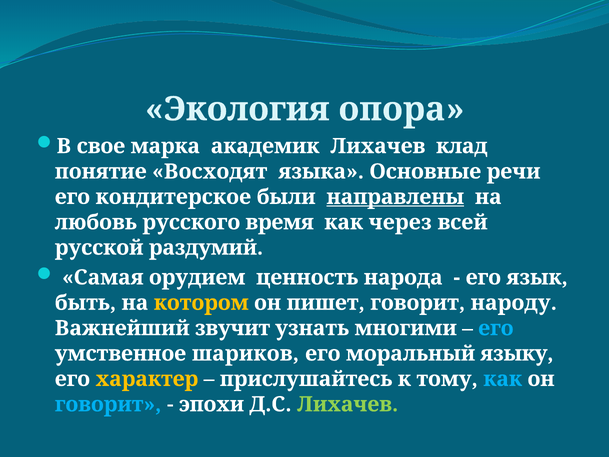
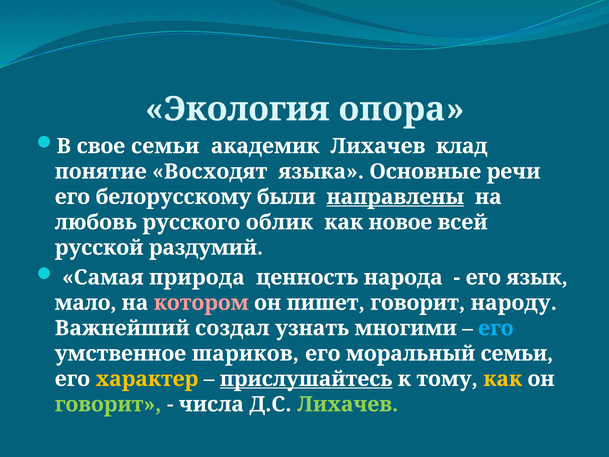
свое марка: марка -> семьи
кондитерское: кондитерское -> белорусскому
время: время -> облик
через: через -> новое
орудием: орудием -> природа
быть: быть -> мало
котором colour: yellow -> pink
звучит: звучит -> создал
моральный языку: языку -> семьи
прислушайтесь underline: none -> present
как at (503, 379) colour: light blue -> yellow
говорит at (108, 404) colour: light blue -> light green
эпохи: эпохи -> числа
